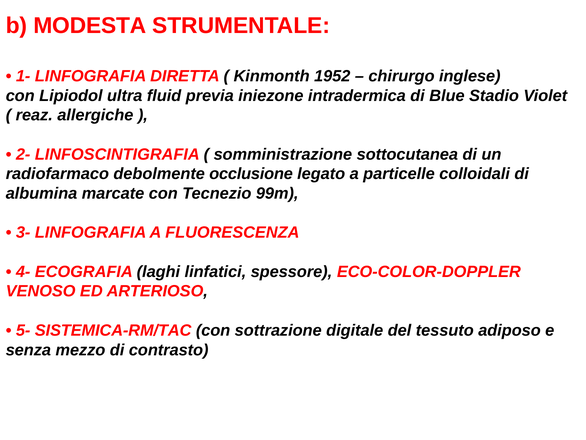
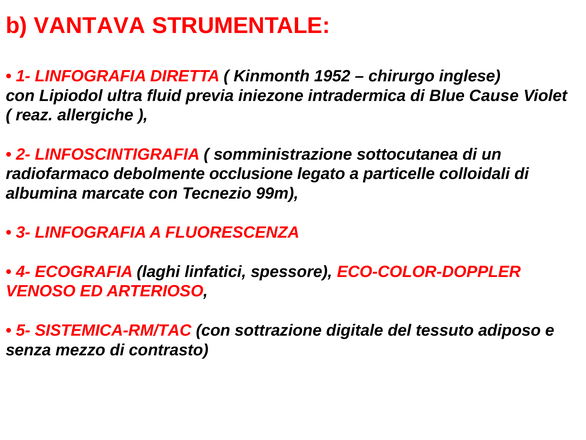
MODESTA: MODESTA -> VANTAVA
Stadio: Stadio -> Cause
